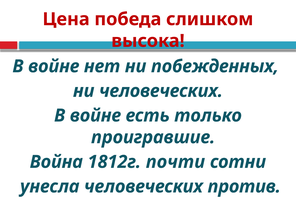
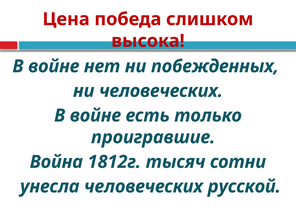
почти: почти -> тысяч
против: против -> русской
